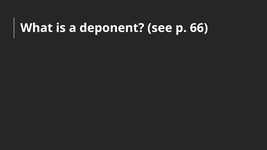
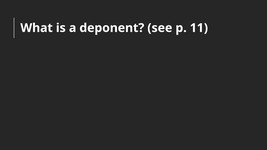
66: 66 -> 11
